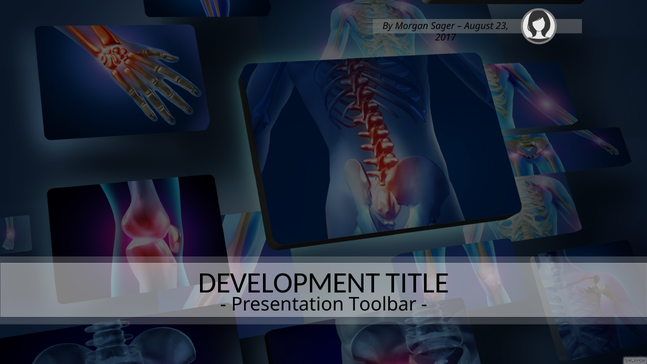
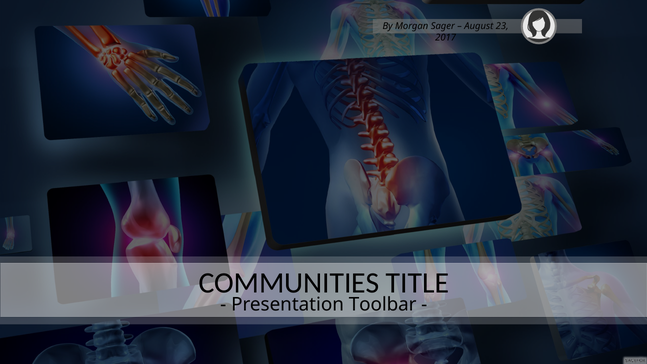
DEVELOPMENT: DEVELOPMENT -> COMMUNITIES
